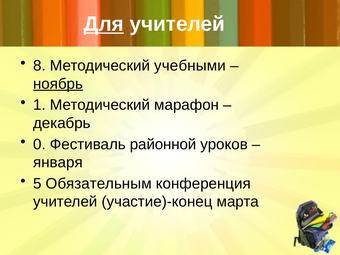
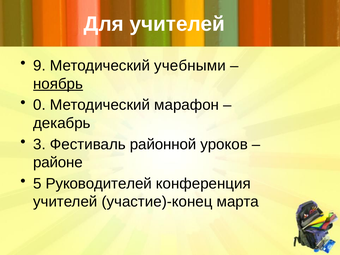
Для underline: present -> none
8: 8 -> 9
1: 1 -> 0
0: 0 -> 3
января: января -> районе
Обязательным: Обязательным -> Руководителей
